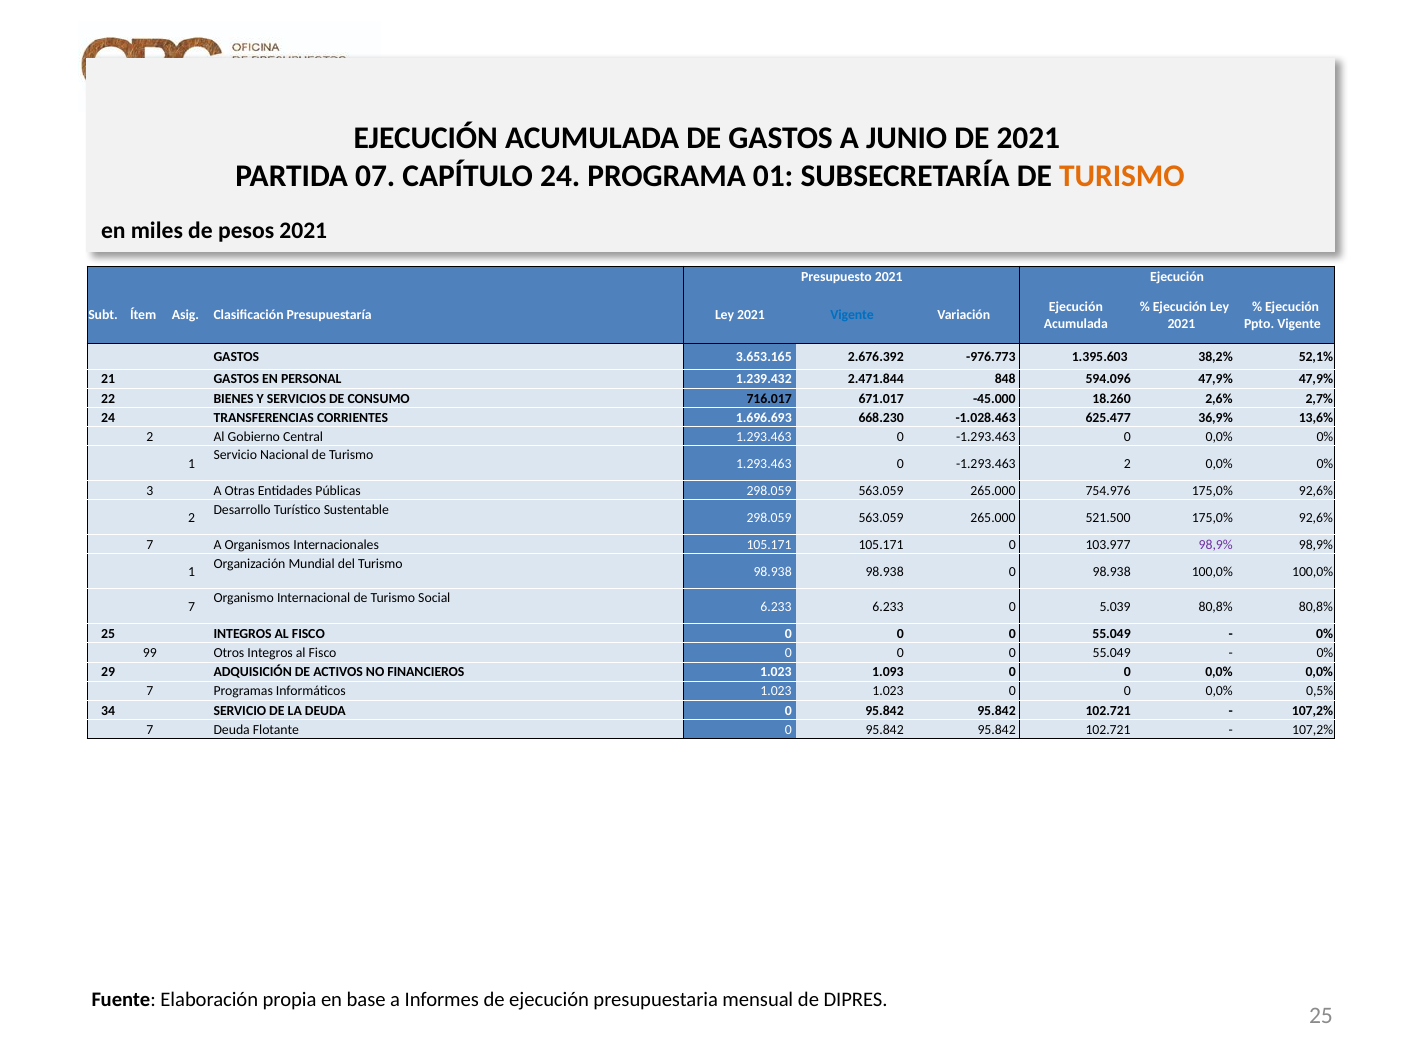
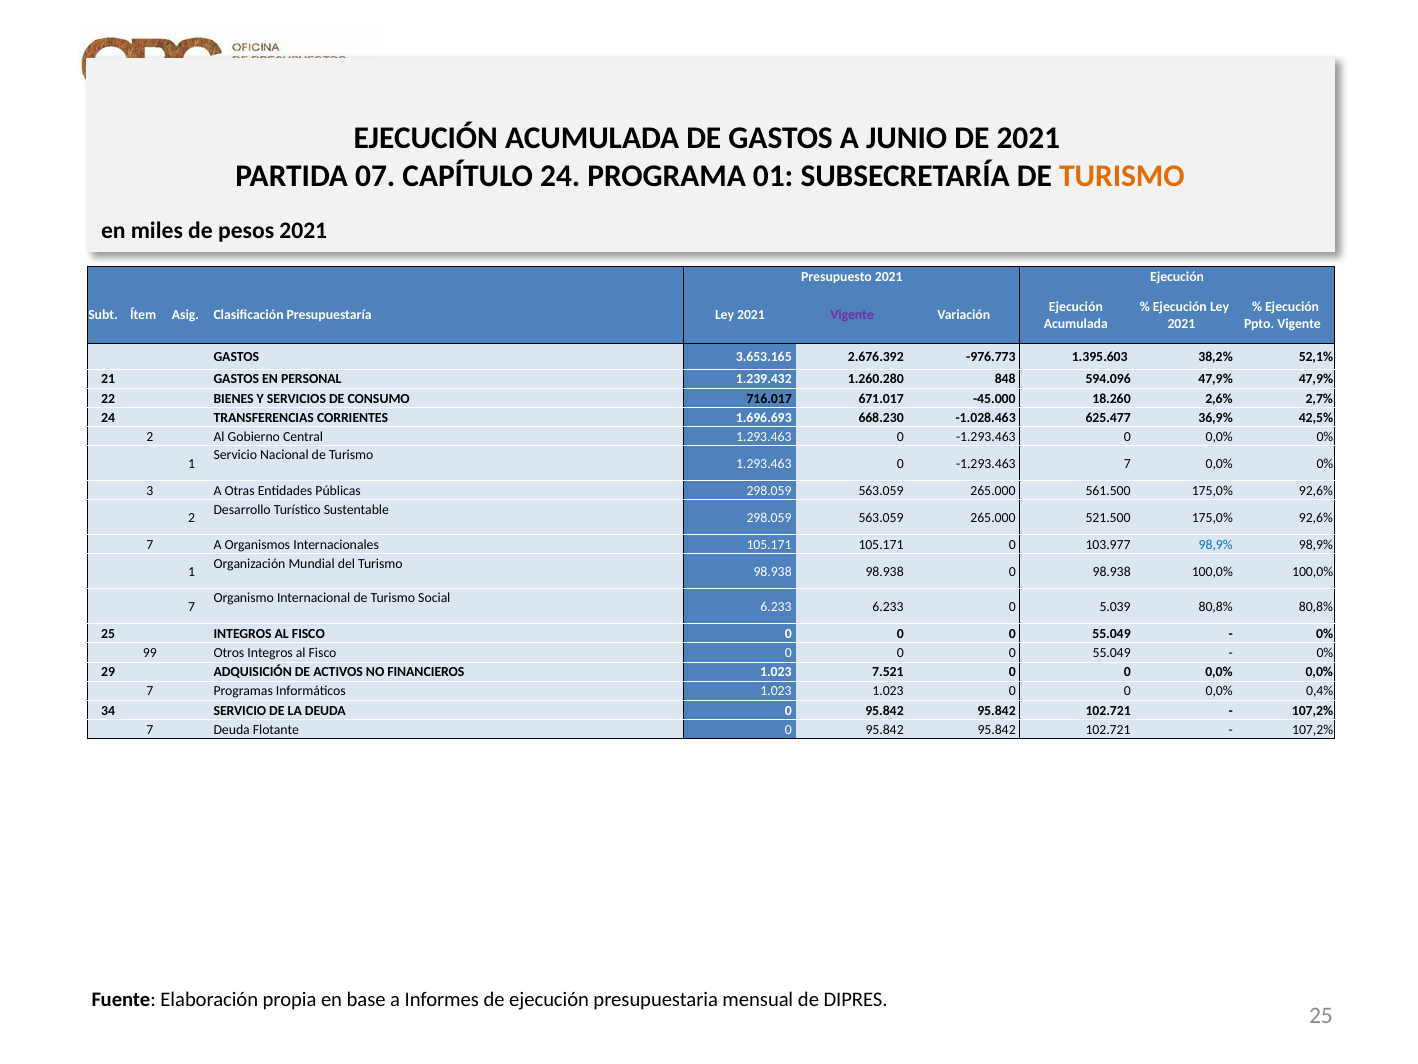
Vigente at (852, 315) colour: blue -> purple
2.471.844: 2.471.844 -> 1.260.280
13,6%: 13,6% -> 42,5%
-1.293.463 2: 2 -> 7
754.976: 754.976 -> 561.500
98,9% at (1216, 545) colour: purple -> blue
1.093: 1.093 -> 7.521
0,5%: 0,5% -> 0,4%
